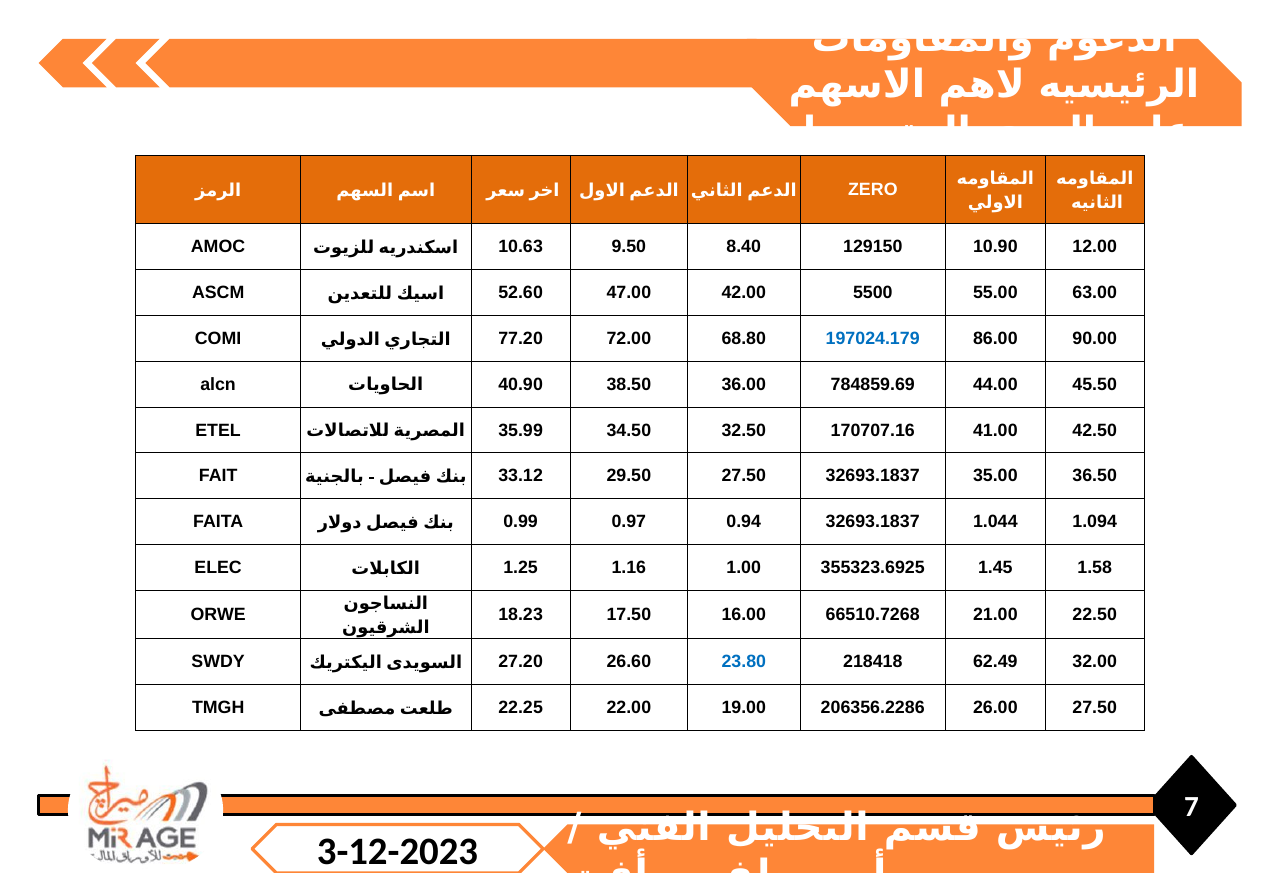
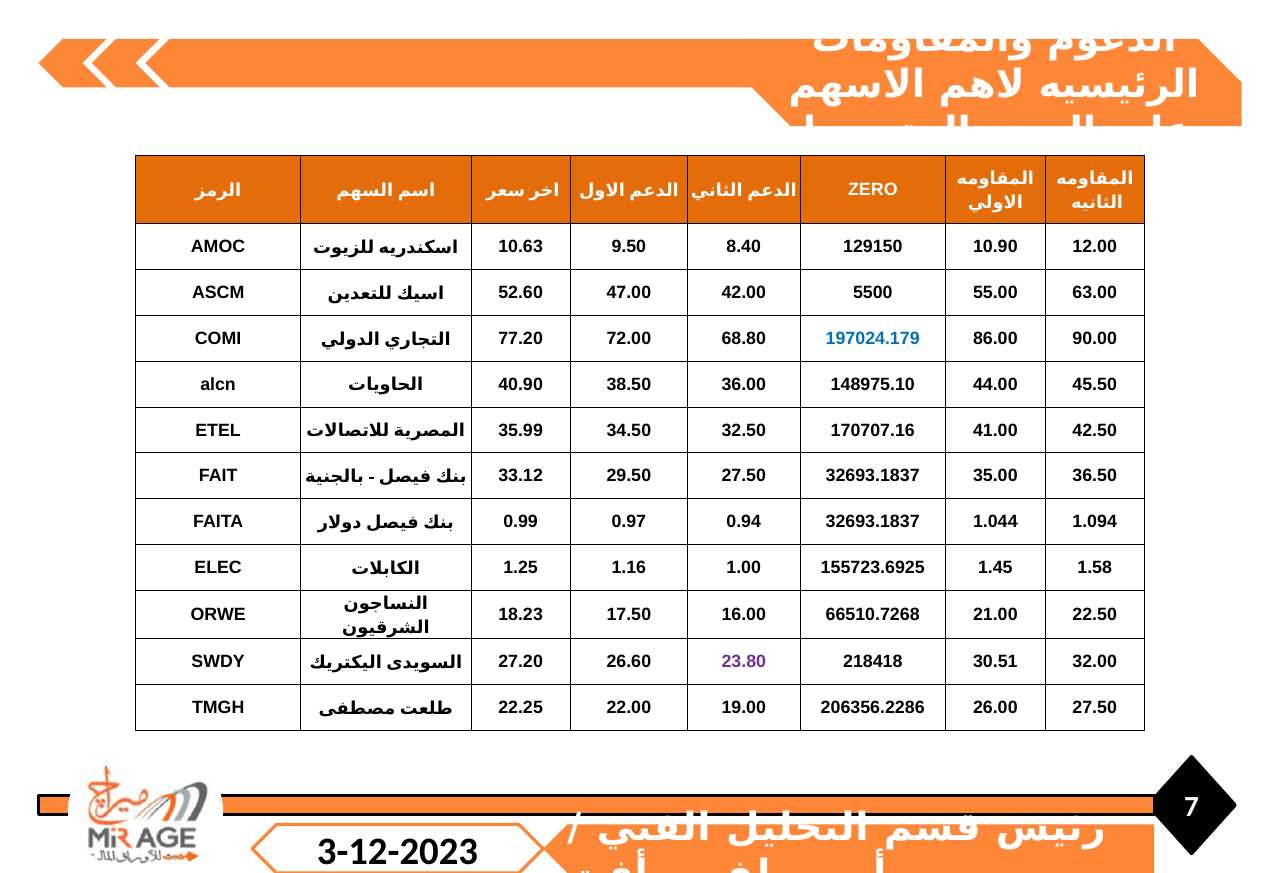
784859.69: 784859.69 -> 148975.10
355323.6925: 355323.6925 -> 155723.6925
23.80 colour: blue -> purple
62.49: 62.49 -> 30.51
